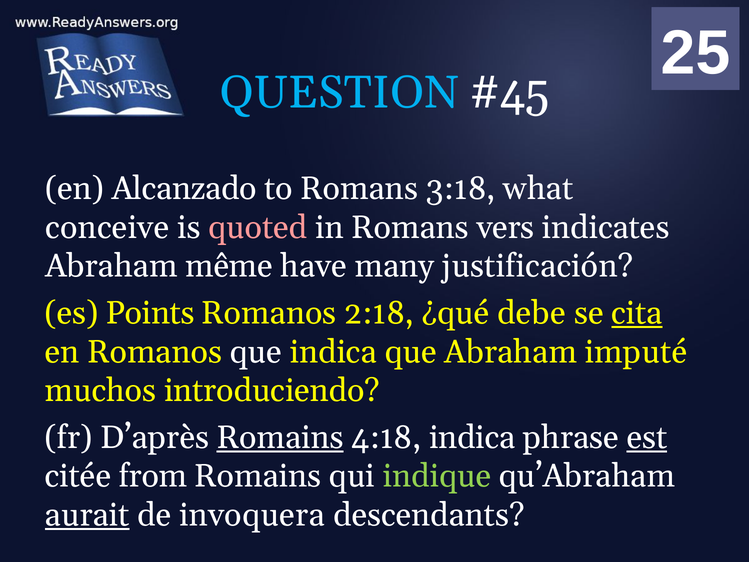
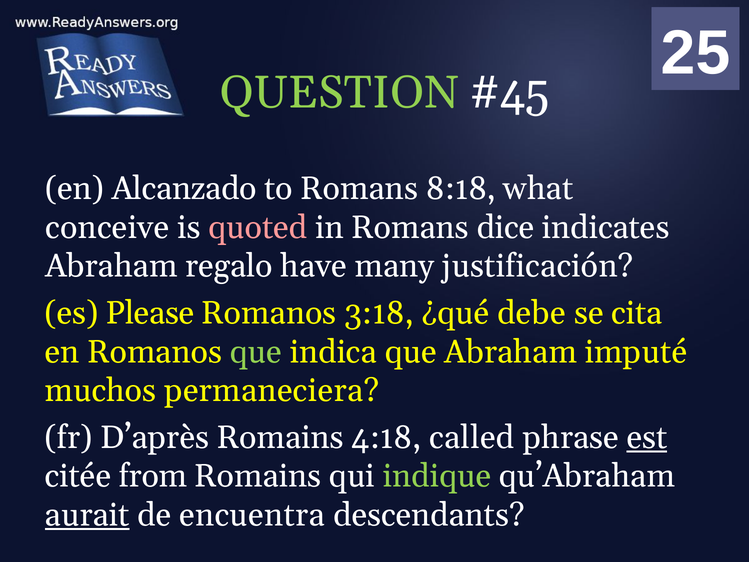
QUESTION colour: light blue -> light green
3:18: 3:18 -> 8:18
vers: vers -> dice
même: même -> regalo
Points: Points -> Please
2:18: 2:18 -> 3:18
cita underline: present -> none
que at (256, 352) colour: white -> light green
introduciendo: introduciendo -> permaneciera
Romains at (280, 437) underline: present -> none
4:18 indica: indica -> called
invoquera: invoquera -> encuentra
